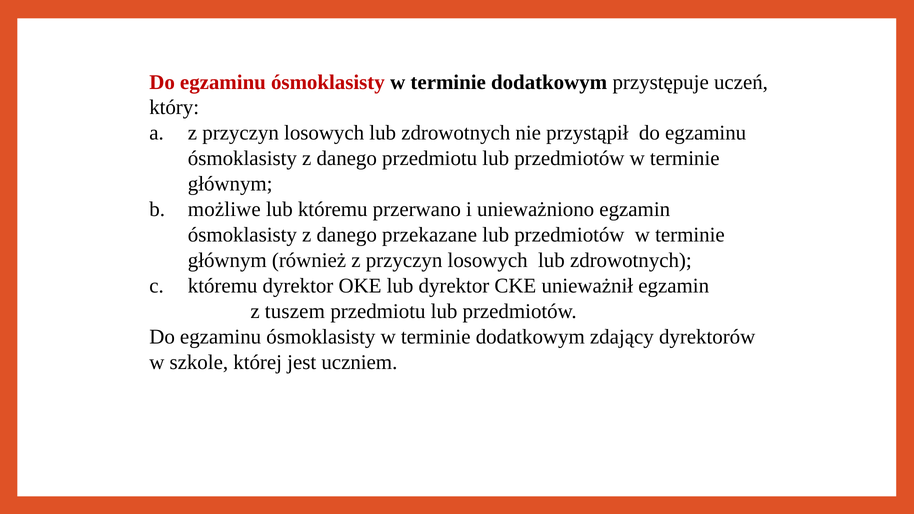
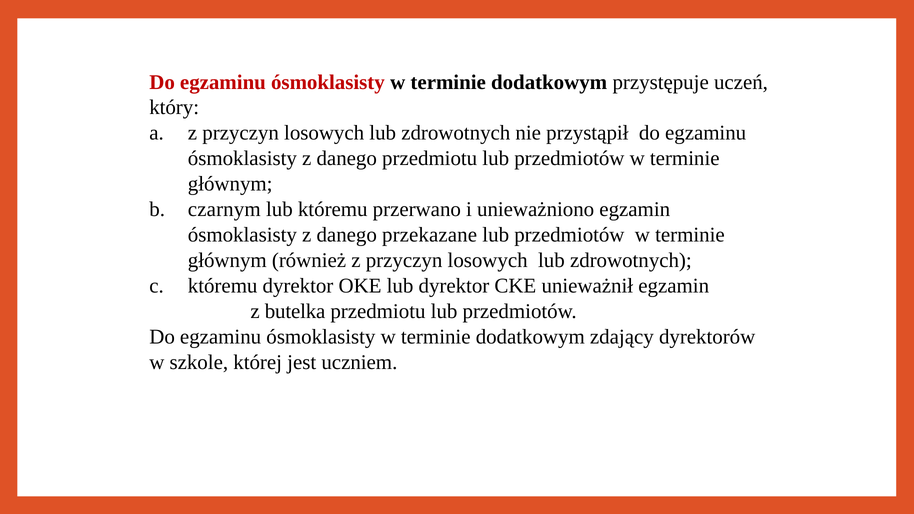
możliwe: możliwe -> czarnym
tuszem: tuszem -> butelka
